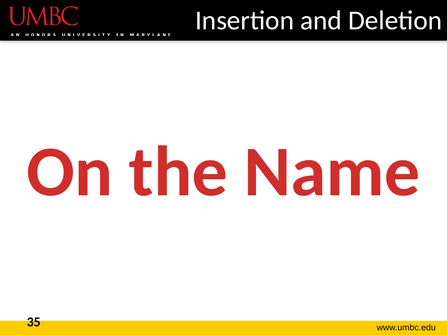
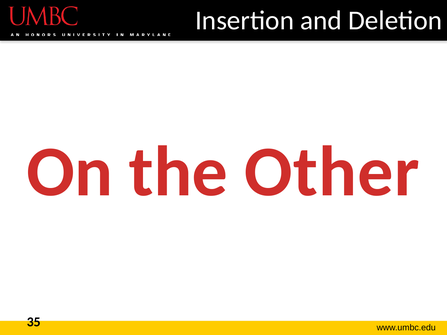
Name: Name -> Other
